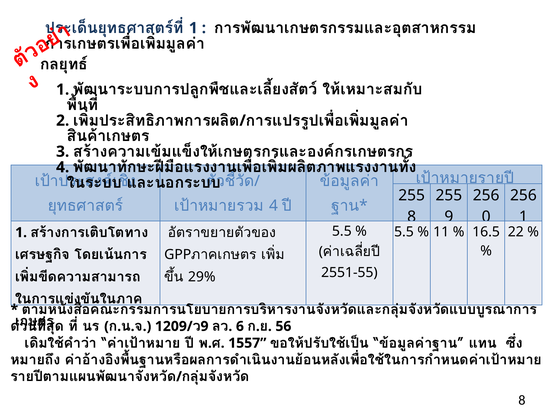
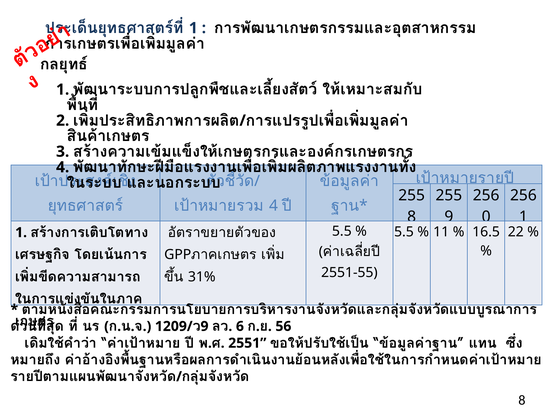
29%: 29% -> 31%
1557: 1557 -> 2551
